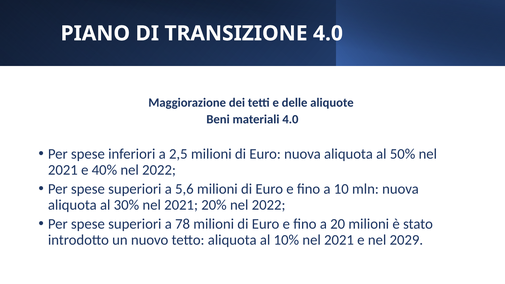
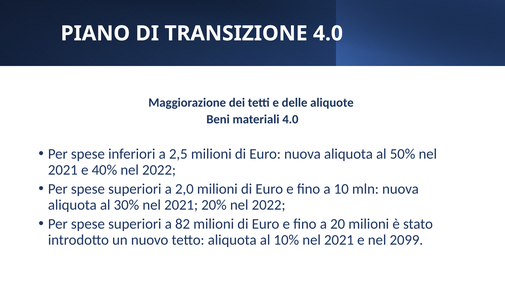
5,6: 5,6 -> 2,0
78: 78 -> 82
2029: 2029 -> 2099
